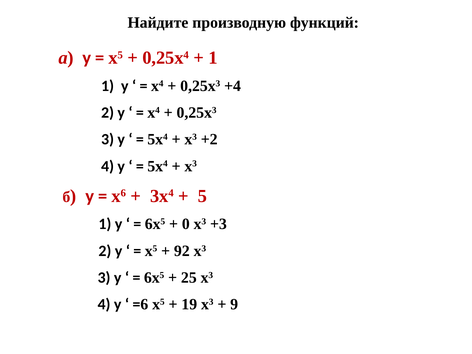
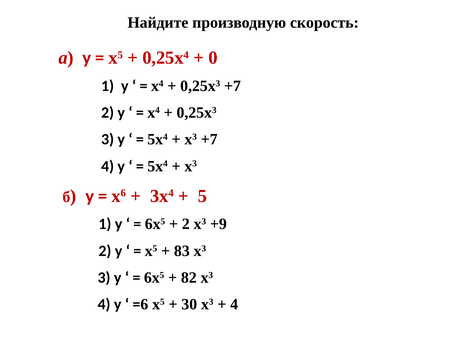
функций: функций -> скорость
1 at (213, 58): 1 -> 0
0,25x3 +4: +4 -> +7
x3 +2: +2 -> +7
0 at (186, 224): 0 -> 2
+3: +3 -> +9
92: 92 -> 83
25: 25 -> 82
19: 19 -> 30
9 at (234, 304): 9 -> 4
